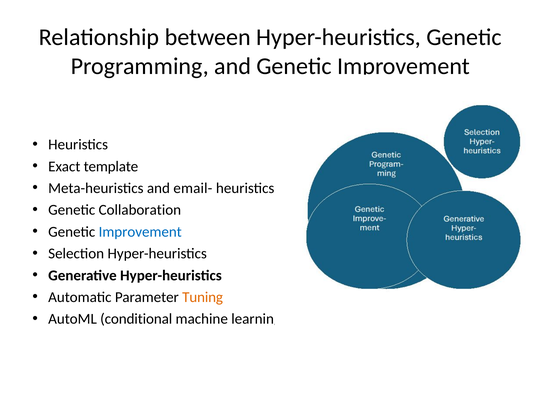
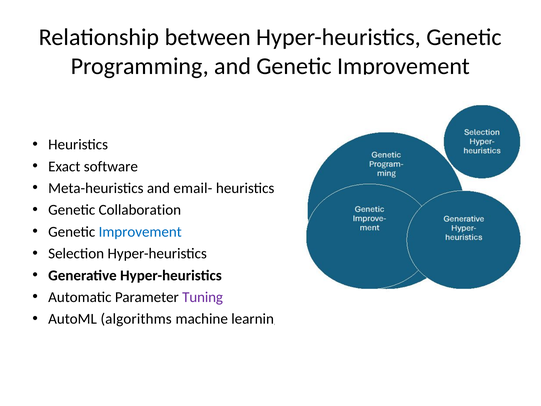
template: template -> software
Tuning colour: orange -> purple
conditional: conditional -> algorithms
